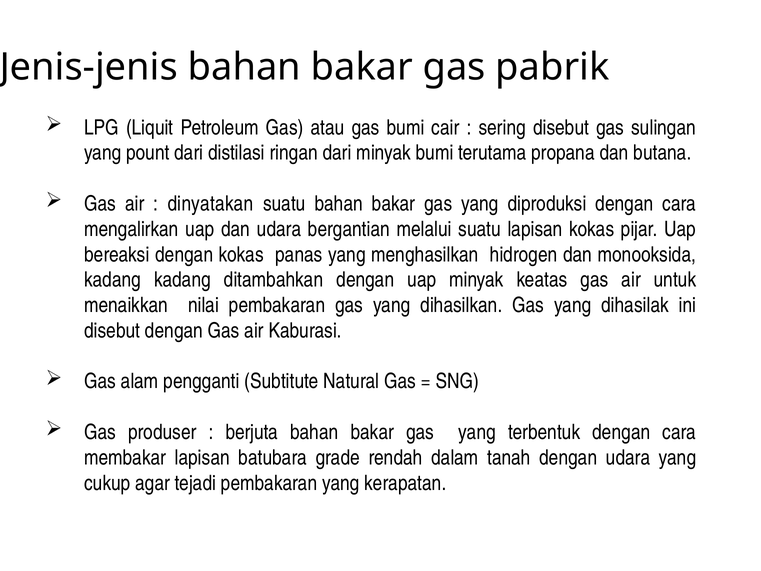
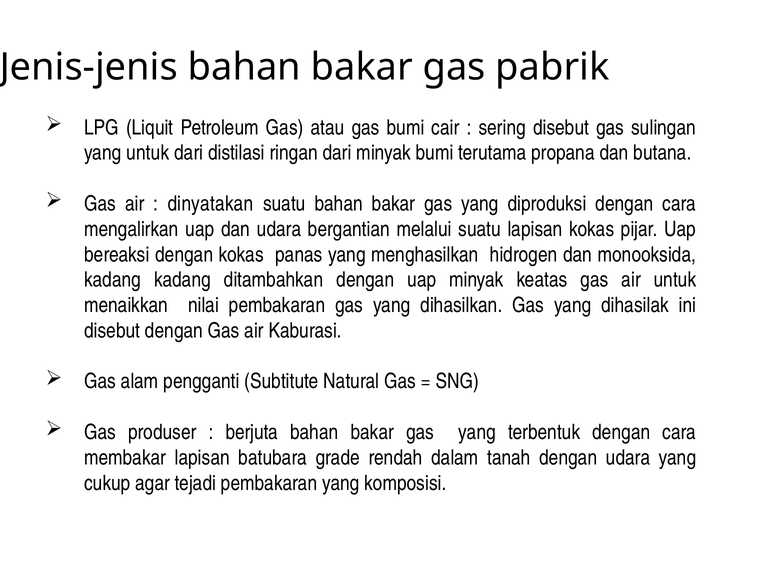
yang pount: pount -> untuk
kerapatan: kerapatan -> komposisi
